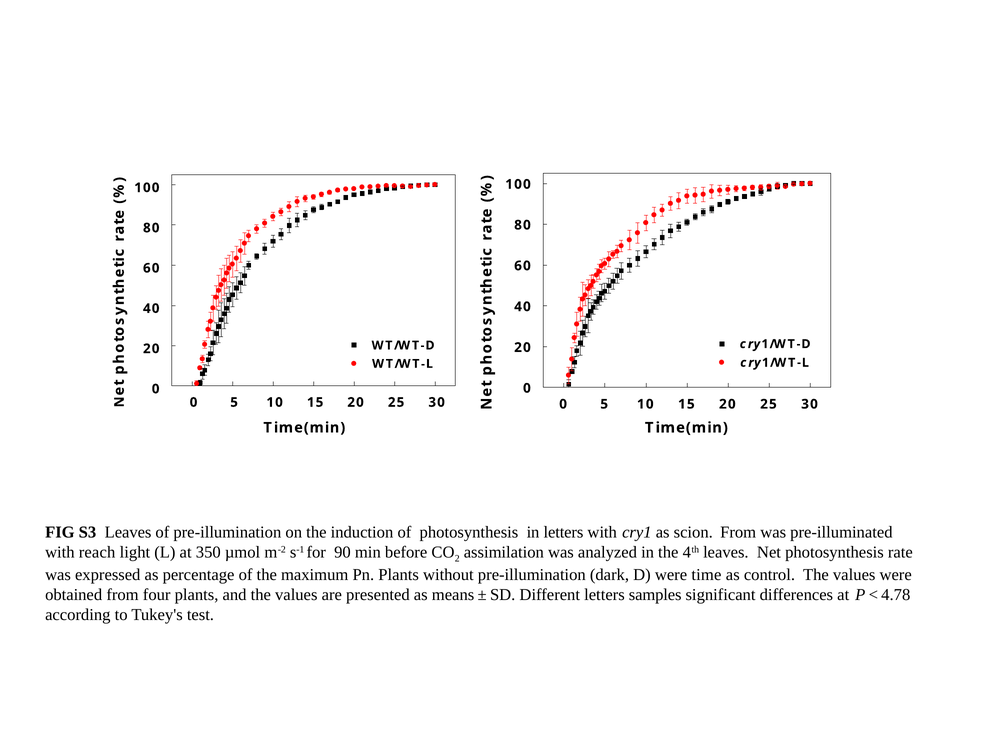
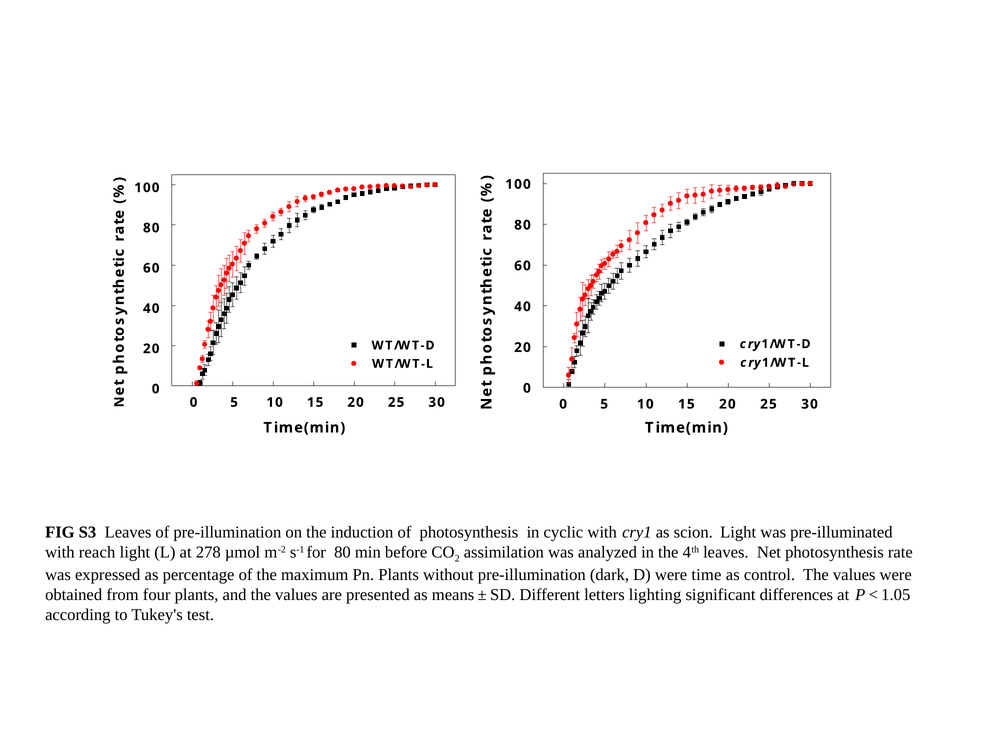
in letters: letters -> cyclic
scion From: From -> Light
350: 350 -> 278
for 90: 90 -> 80
samples: samples -> lighting
4.78: 4.78 -> 1.05
